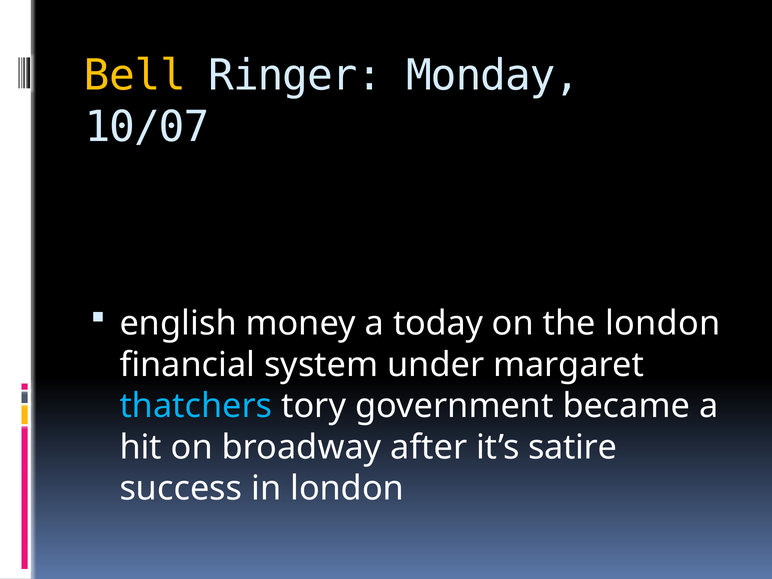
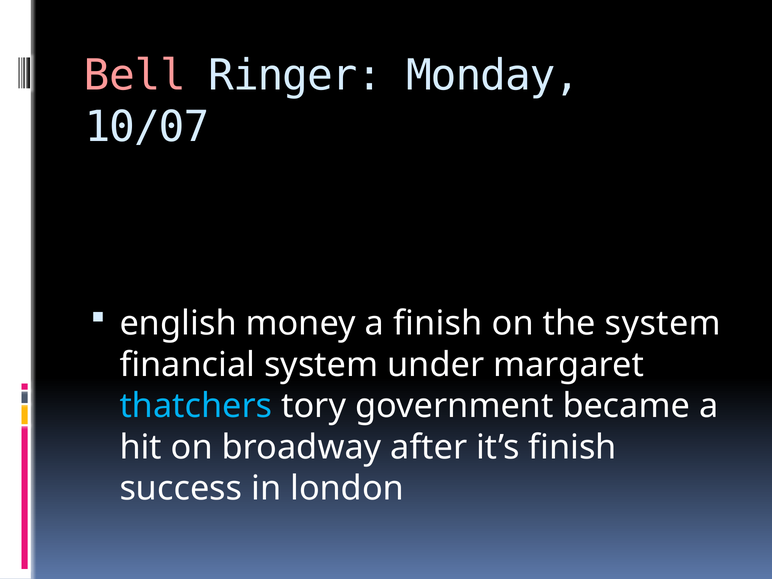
Bell colour: yellow -> pink
a today: today -> finish
the london: london -> system
it’s satire: satire -> finish
